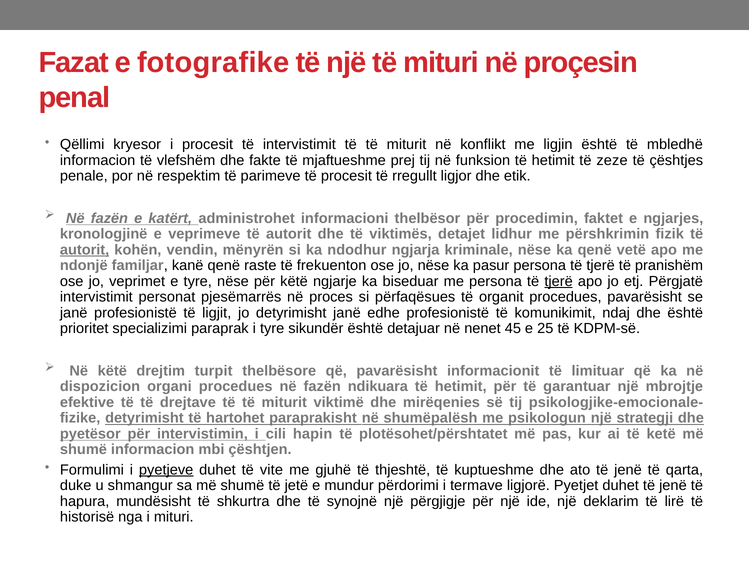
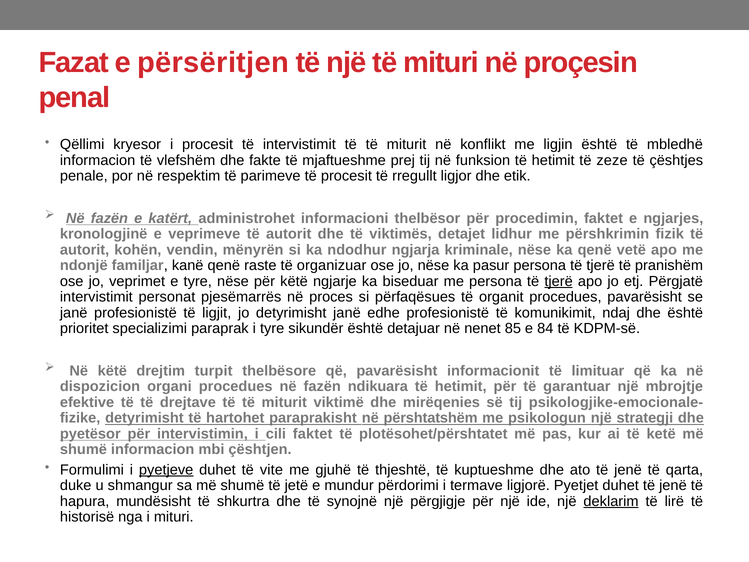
fotografike: fotografike -> përsëritjen
autorit at (85, 250) underline: present -> none
frekuenton: frekuenton -> organizuar
45: 45 -> 85
25: 25 -> 84
shumëpalësh: shumëpalësh -> përshtatshëm
cili hapin: hapin -> faktet
deklarim underline: none -> present
